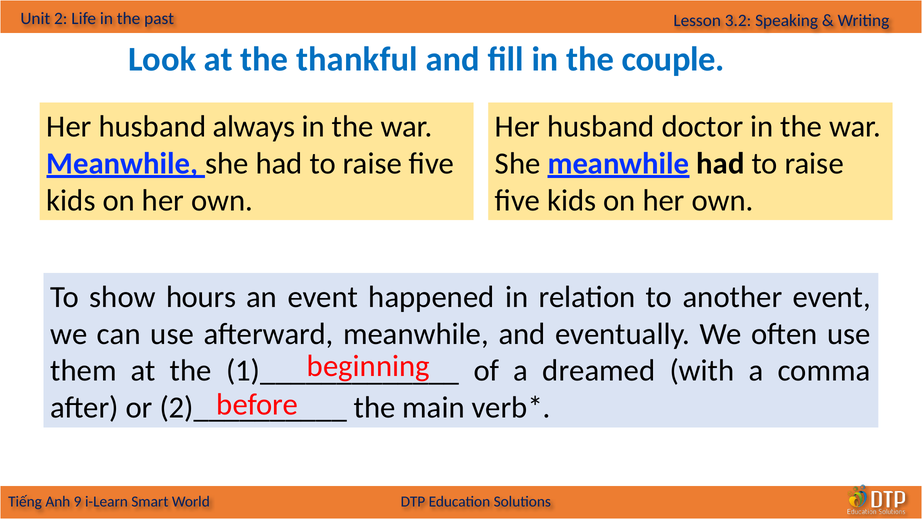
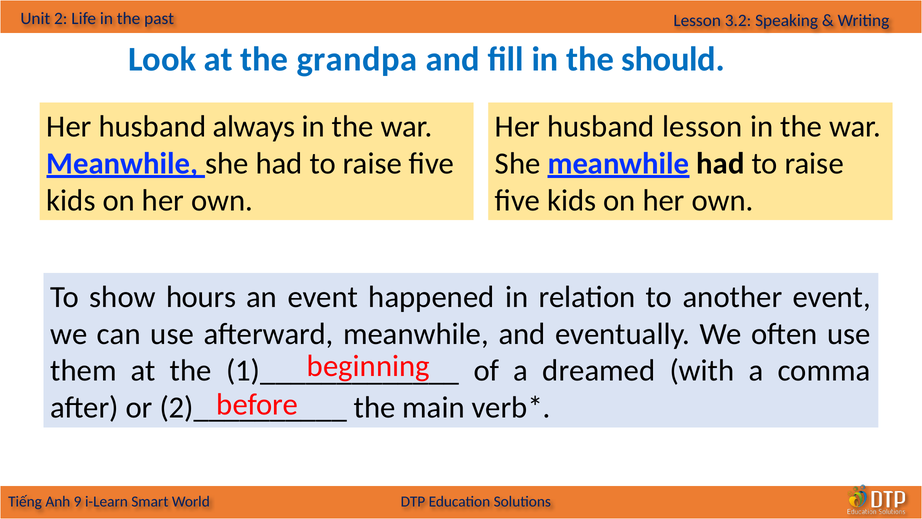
thankful: thankful -> grandpa
couple: couple -> should
husband doctor: doctor -> lesson
